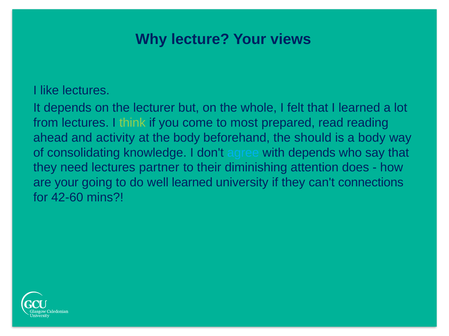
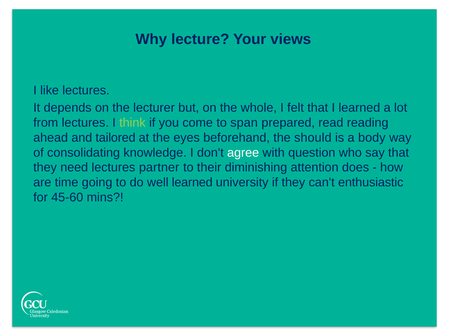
most: most -> span
activity: activity -> tailored
the body: body -> eyes
agree colour: light blue -> white
with depends: depends -> question
are your: your -> time
connections: connections -> enthusiastic
42-60: 42-60 -> 45-60
